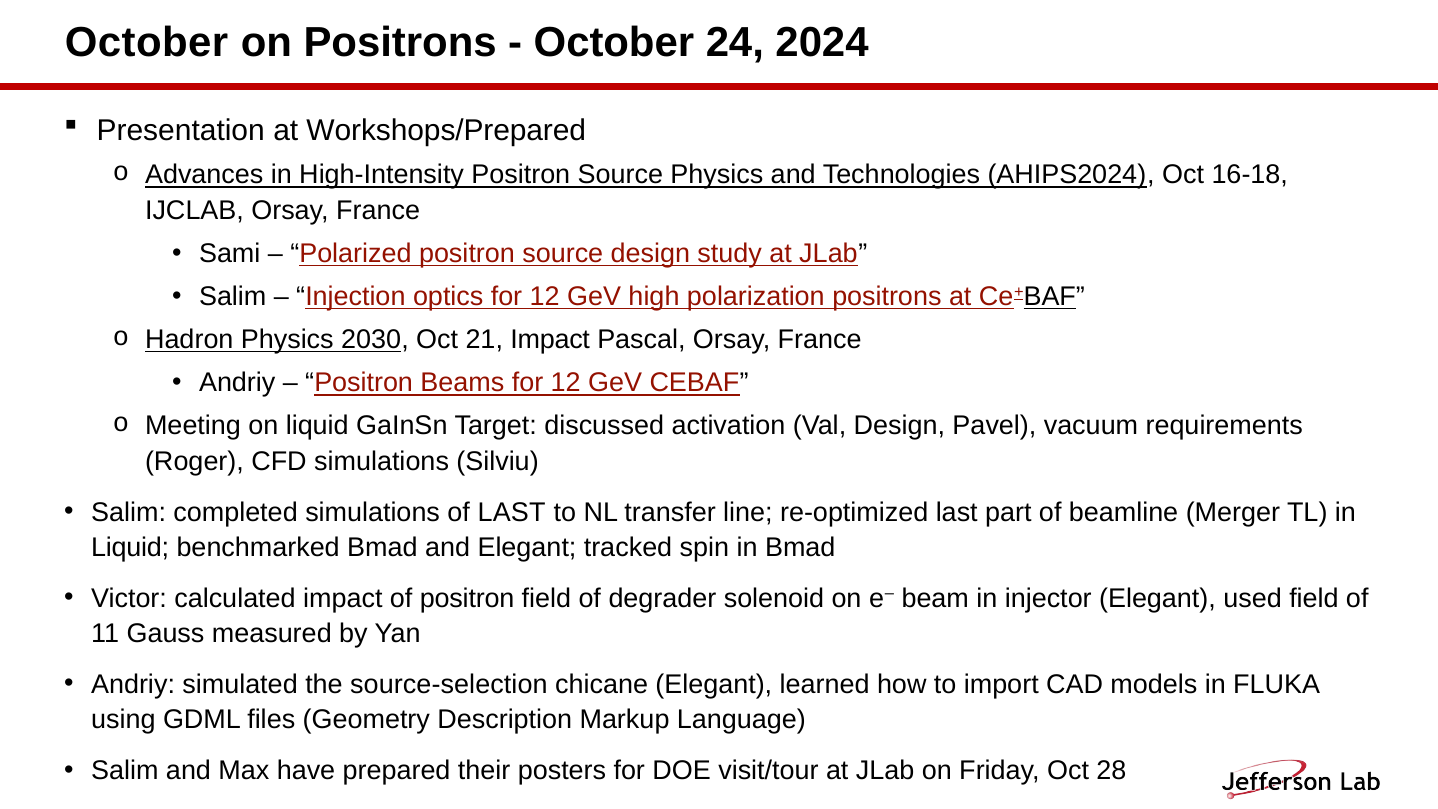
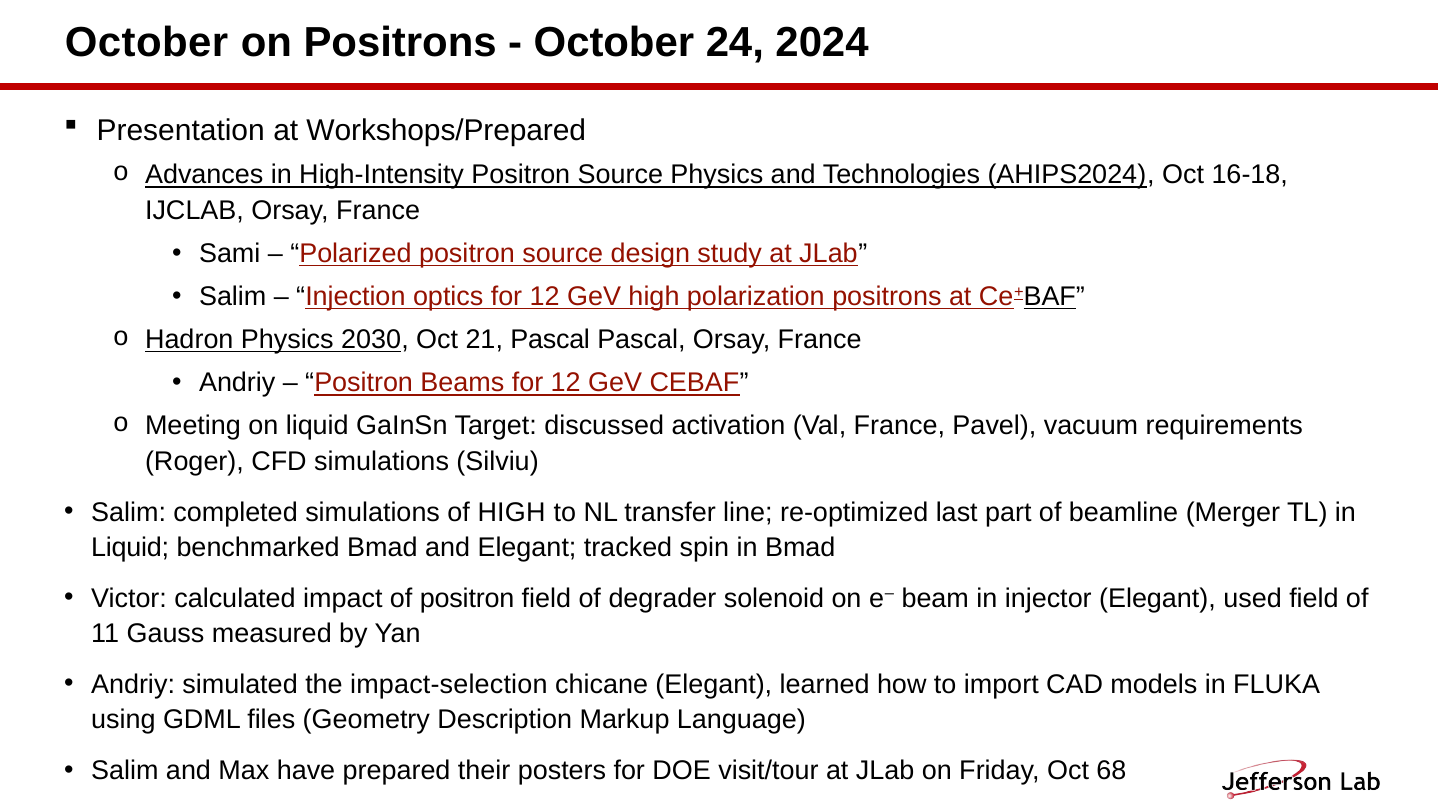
21 Impact: Impact -> Pascal
Val Design: Design -> France
of LAST: LAST -> HIGH
source-selection: source-selection -> impact-selection
28: 28 -> 68
